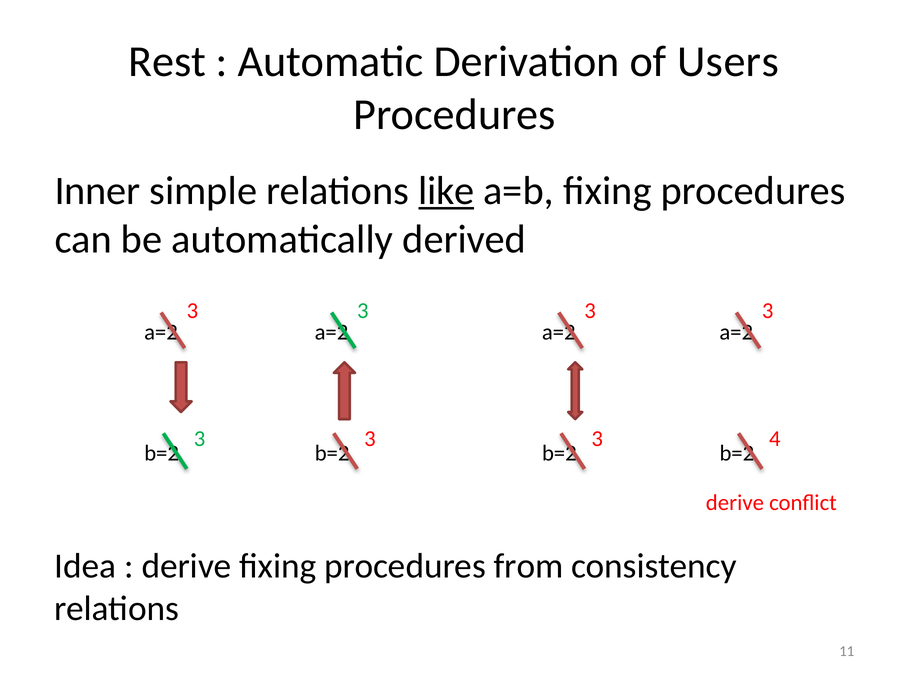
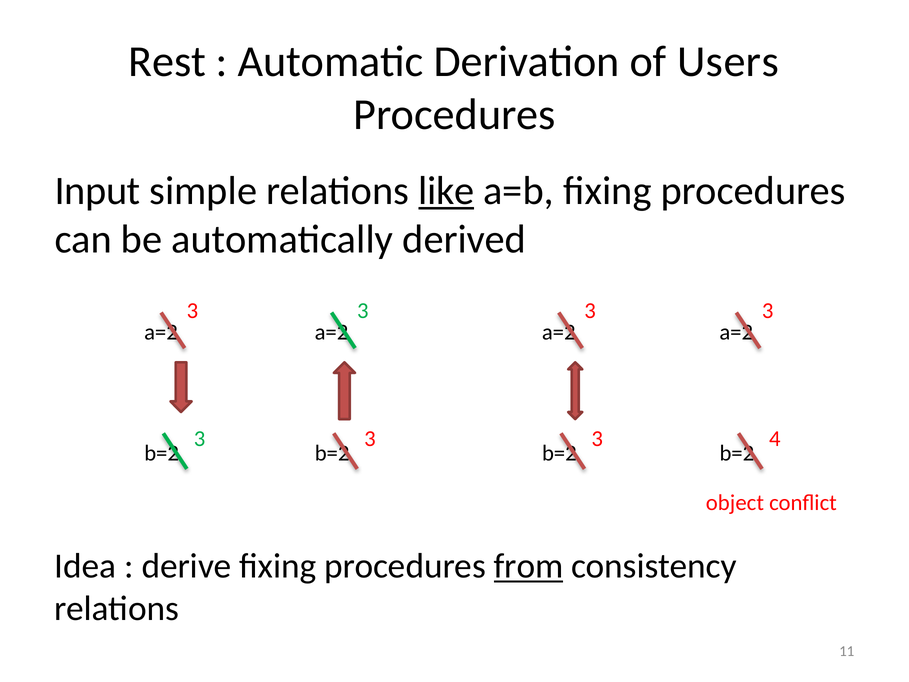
Inner: Inner -> Input
derive at (735, 503): derive -> object
from underline: none -> present
